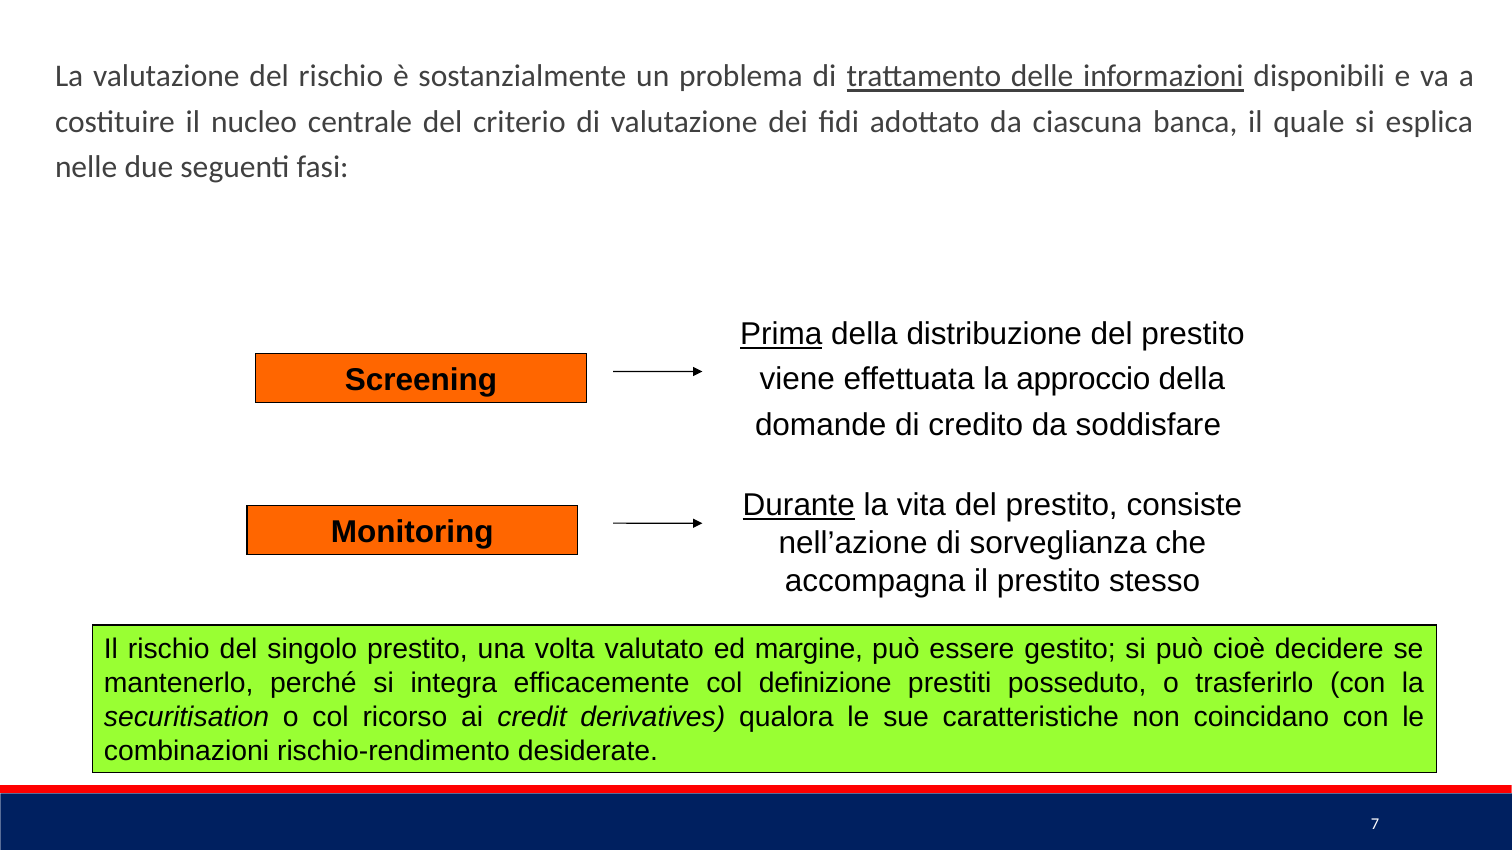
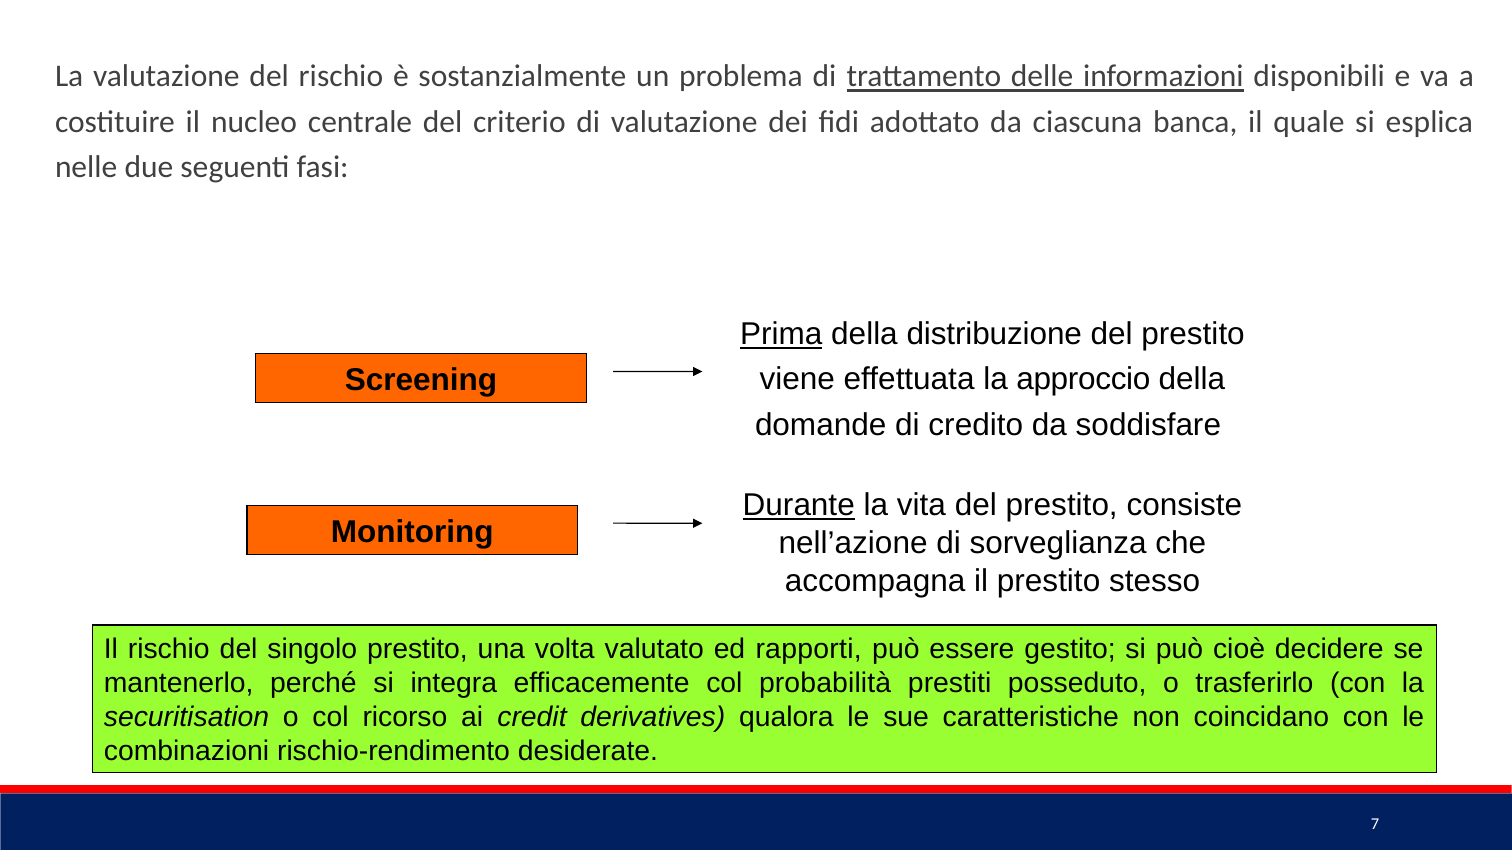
margine: margine -> rapporti
definizione: definizione -> probabilità
